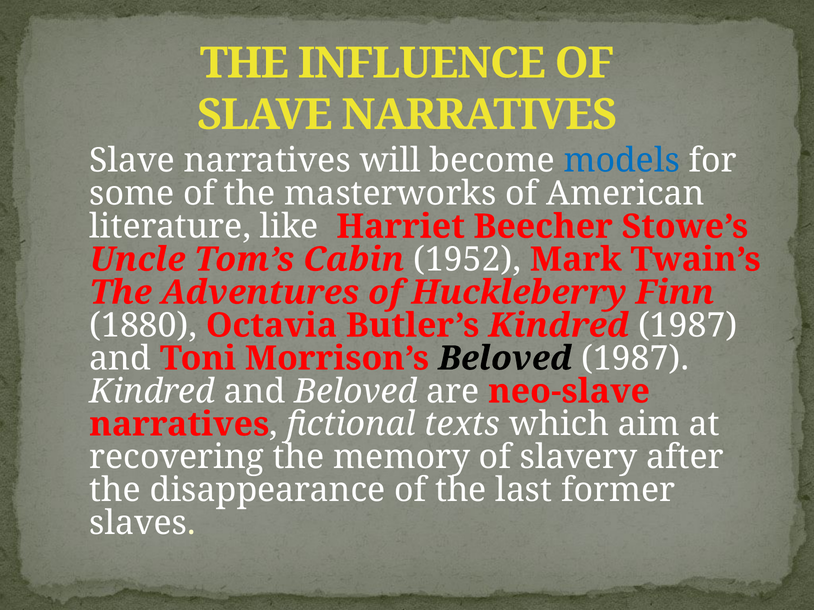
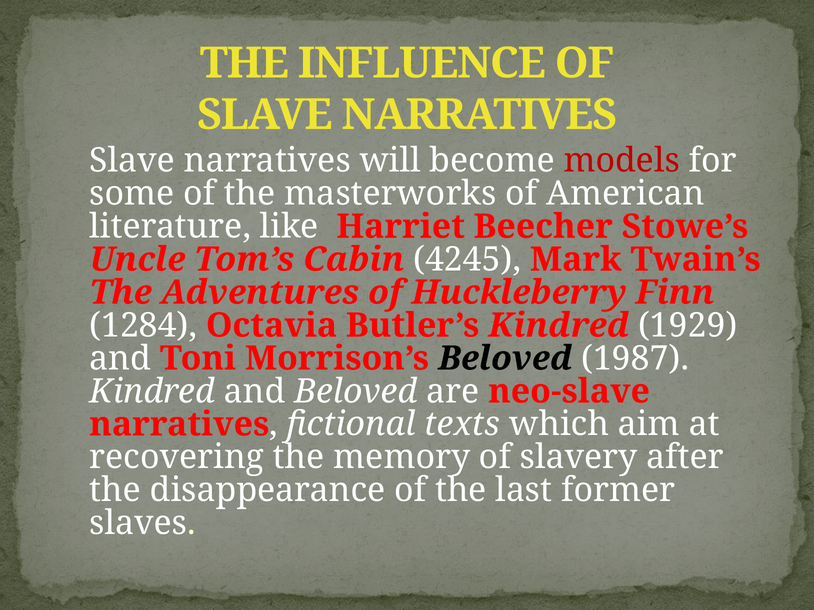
models colour: blue -> red
1952: 1952 -> 4245
1880: 1880 -> 1284
Kindred 1987: 1987 -> 1929
